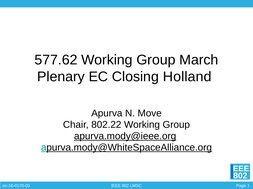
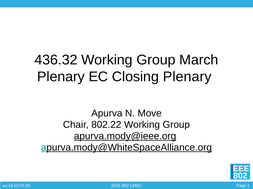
577.62: 577.62 -> 436.32
Closing Holland: Holland -> Plenary
